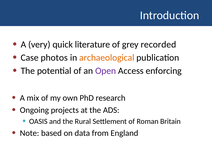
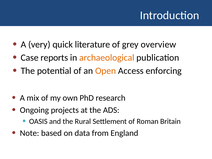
recorded: recorded -> overview
photos: photos -> reports
Open colour: purple -> orange
